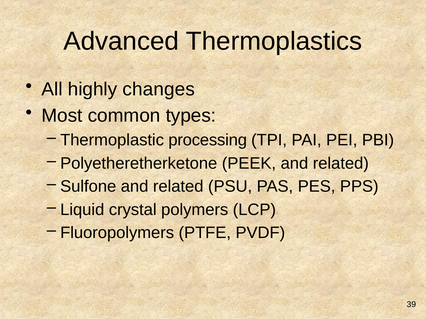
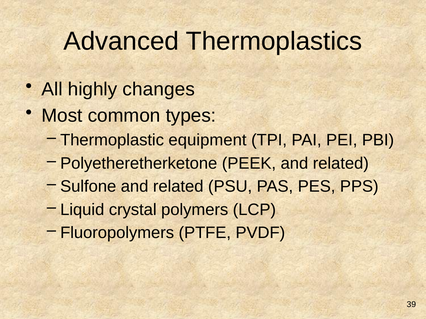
processing: processing -> equipment
